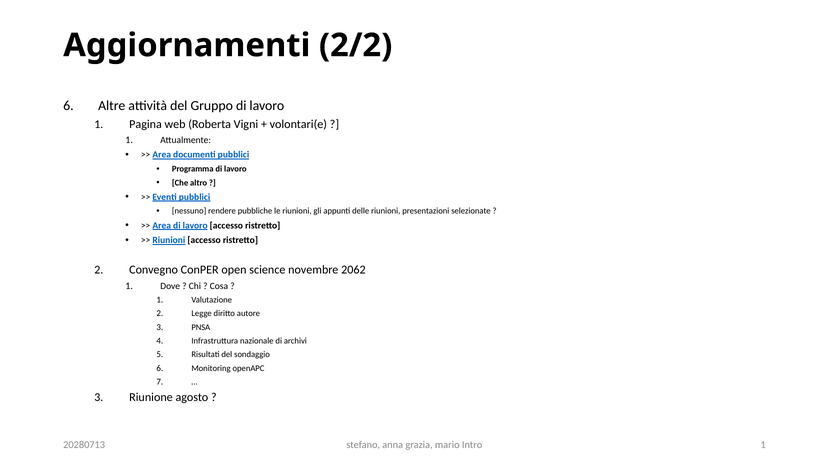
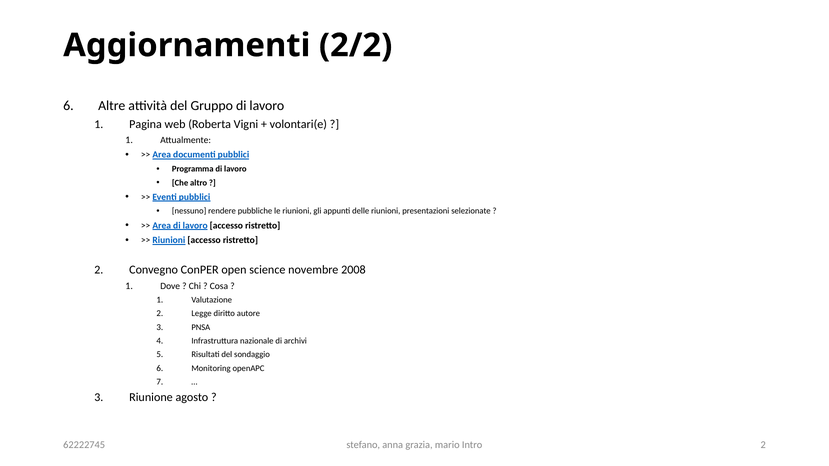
2062: 2062 -> 2008
Intro 1: 1 -> 2
20280713: 20280713 -> 62222745
